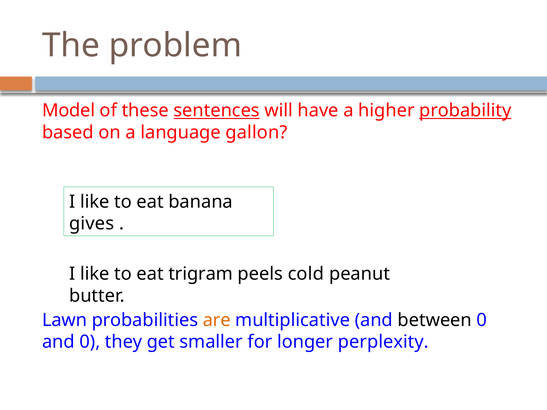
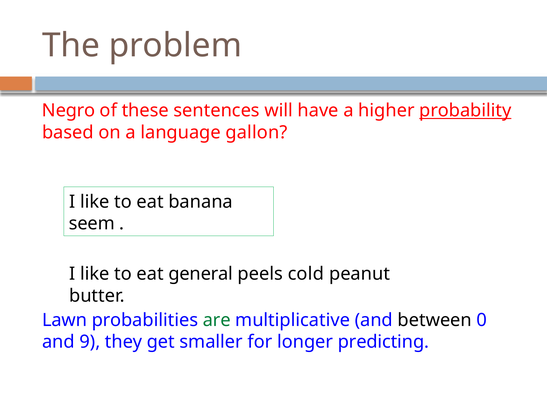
Model: Model -> Negro
sentences underline: present -> none
gives: gives -> seem
trigram: trigram -> general
are colour: orange -> green
and 0: 0 -> 9
perplexity: perplexity -> predicting
